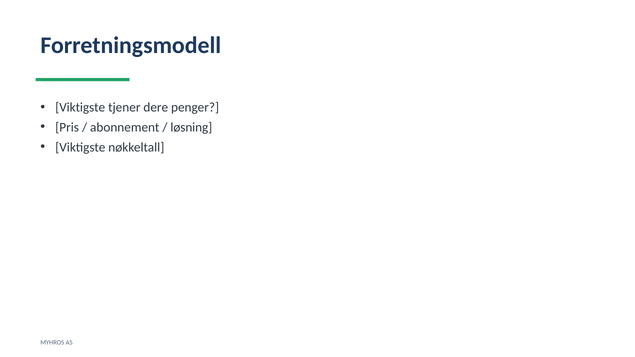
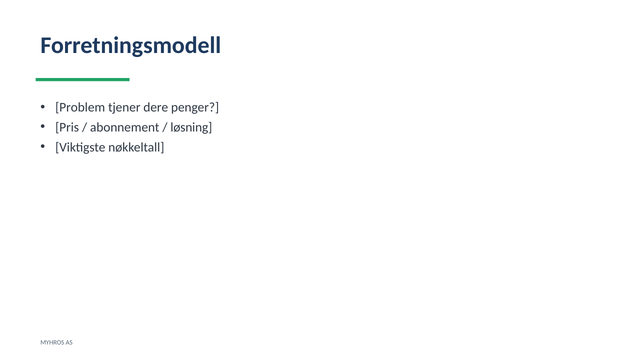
Viktigste at (80, 108): Viktigste -> Problem
